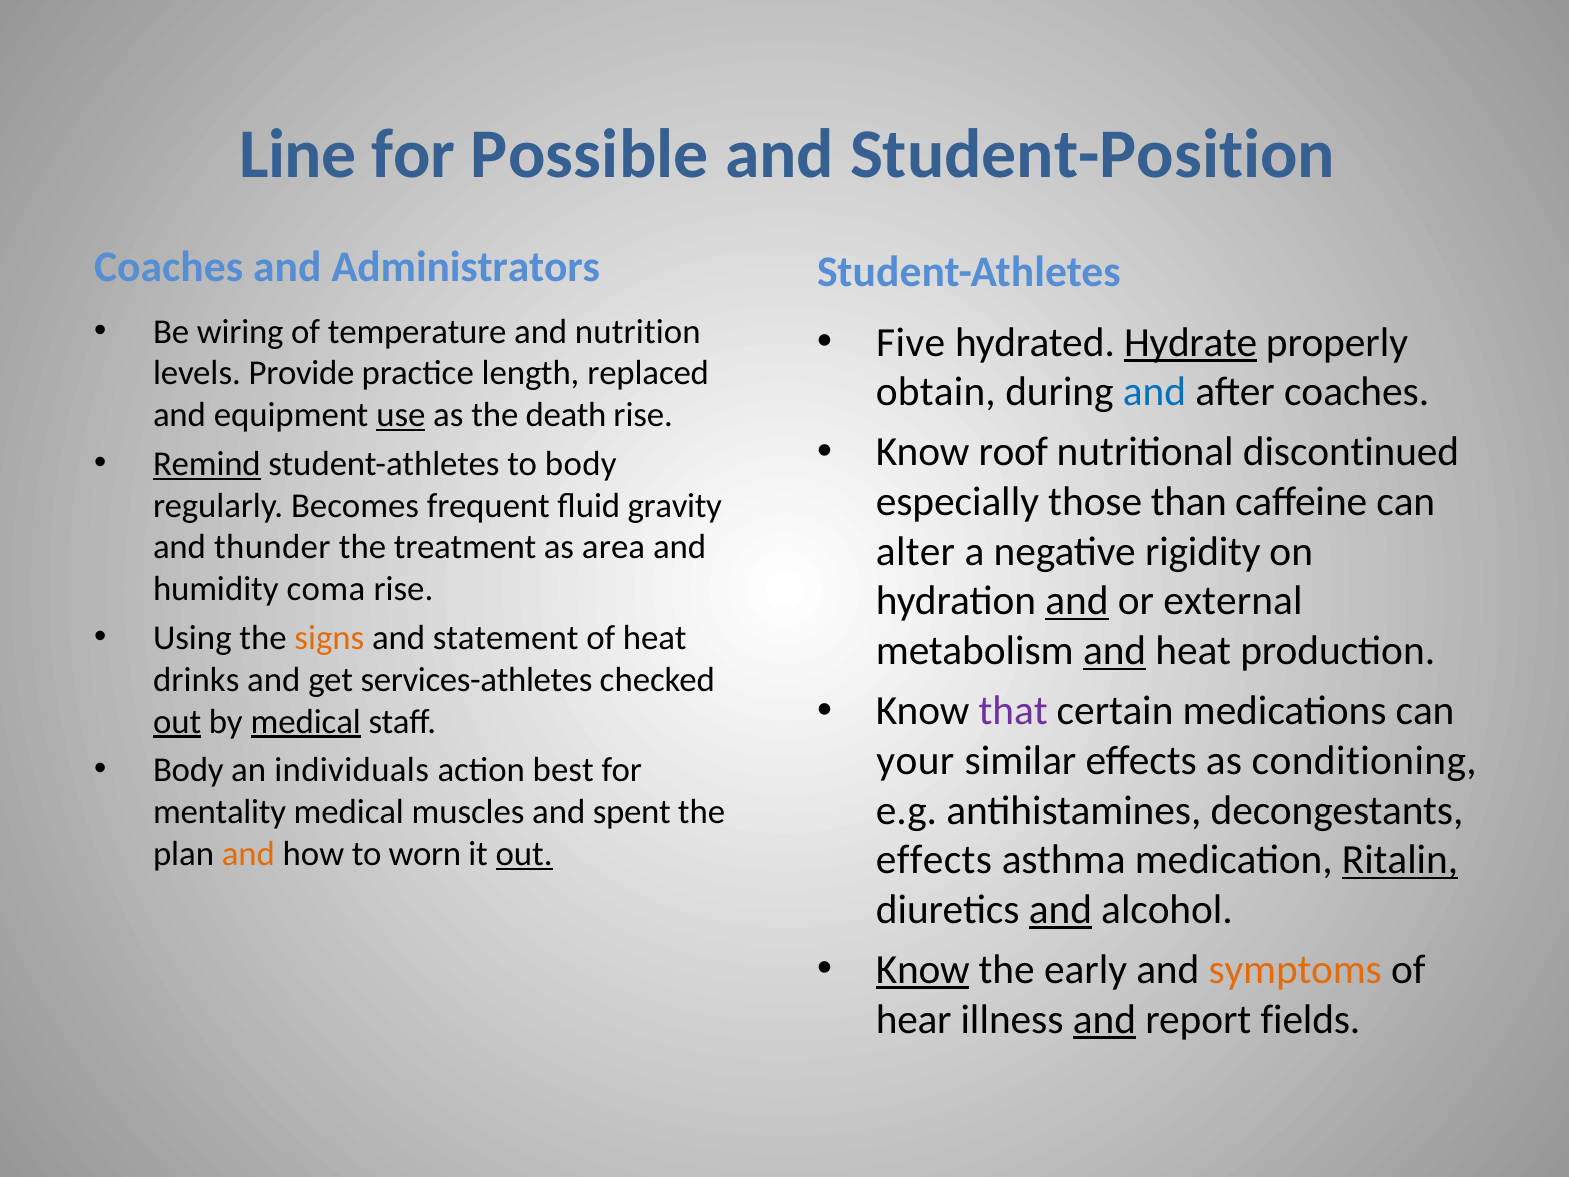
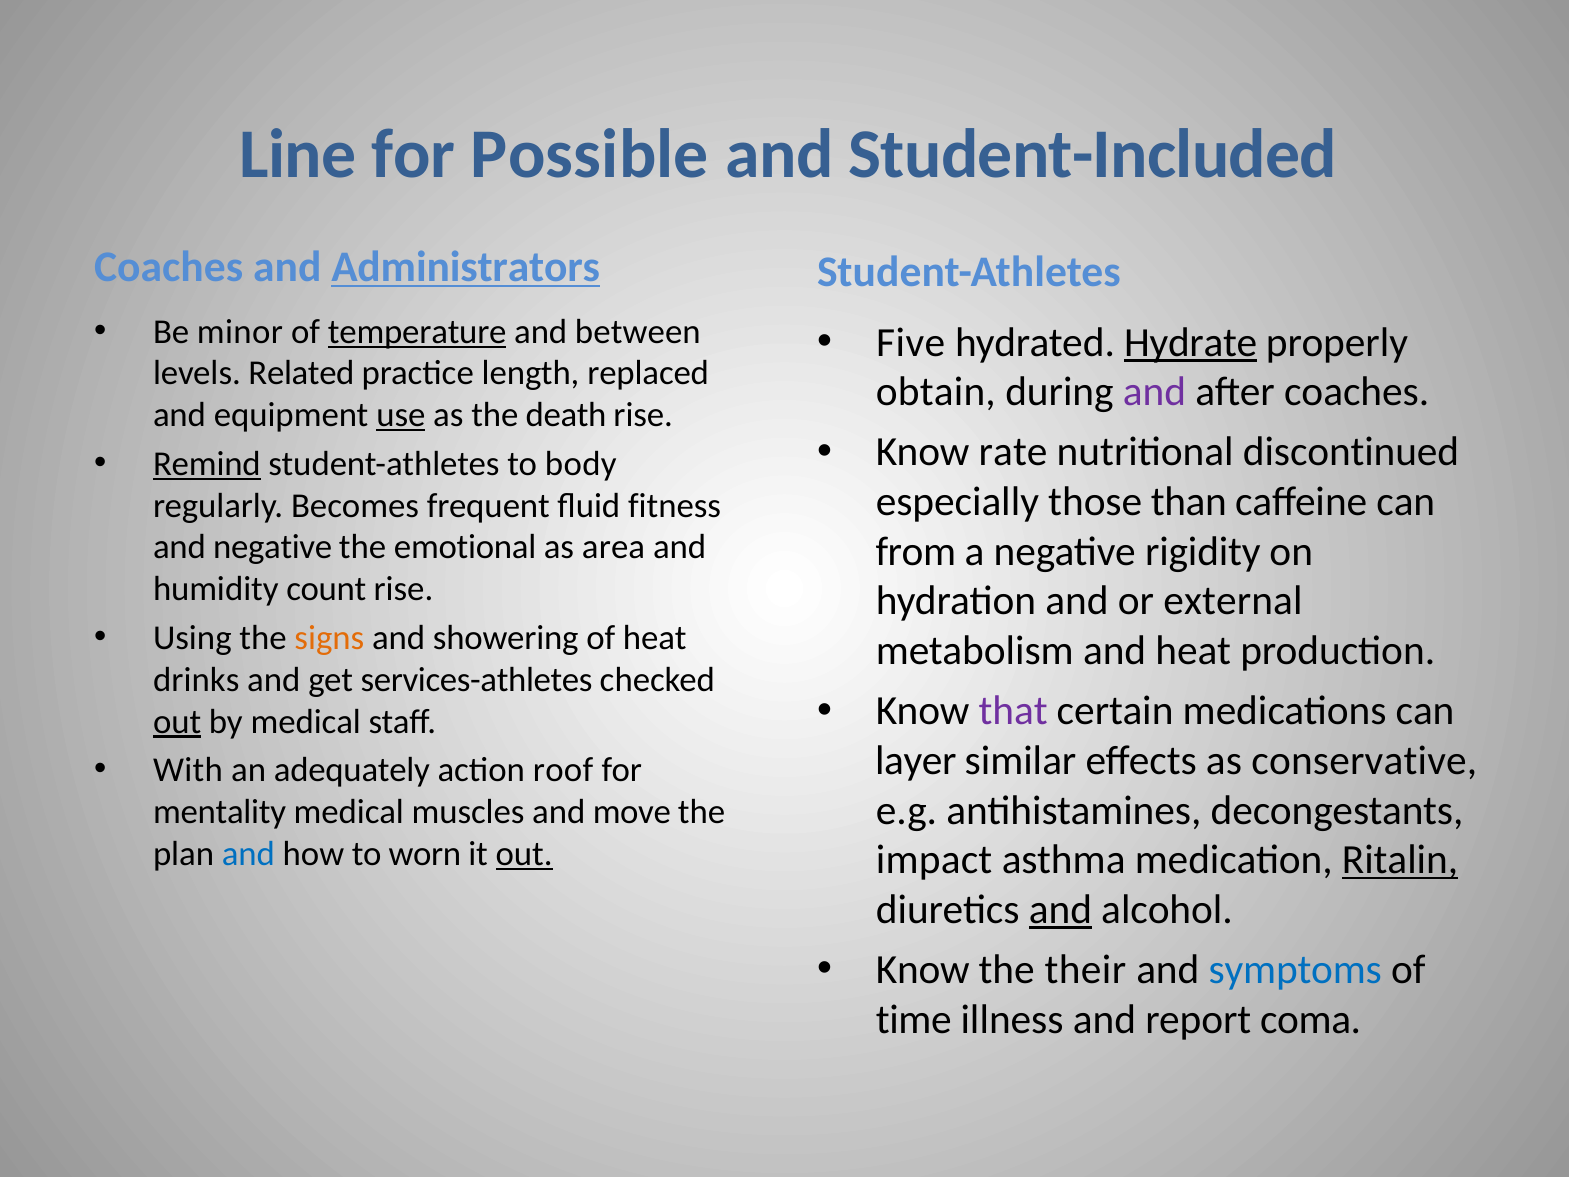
Student-Position: Student-Position -> Student-Included
Administrators underline: none -> present
wiring: wiring -> minor
temperature underline: none -> present
nutrition: nutrition -> between
Provide: Provide -> Related
and at (1155, 392) colour: blue -> purple
roof: roof -> rate
gravity: gravity -> fitness
and thunder: thunder -> negative
treatment: treatment -> emotional
alter: alter -> from
coma: coma -> count
and at (1077, 601) underline: present -> none
statement: statement -> showering
and at (1115, 651) underline: present -> none
medical at (306, 721) underline: present -> none
your: your -> layer
conditioning: conditioning -> conservative
Body at (188, 770): Body -> With
individuals: individuals -> adequately
best: best -> roof
spent: spent -> move
and at (248, 854) colour: orange -> blue
effects at (934, 860): effects -> impact
Know at (923, 970) underline: present -> none
early: early -> their
symptoms colour: orange -> blue
hear: hear -> time
and at (1104, 1019) underline: present -> none
fields: fields -> coma
